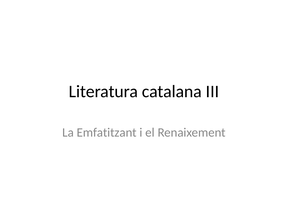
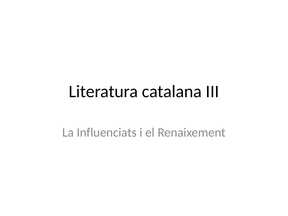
Emfatitzant: Emfatitzant -> Influenciats
